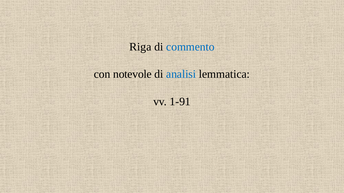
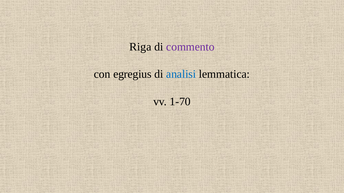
commento colour: blue -> purple
notevole: notevole -> egregius
1-91: 1-91 -> 1-70
